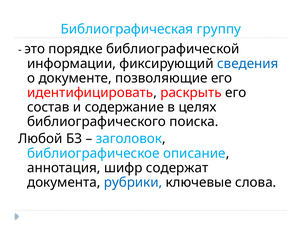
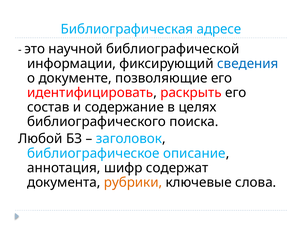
группу: группу -> адресе
порядке: порядке -> научной
рубрики colour: blue -> orange
